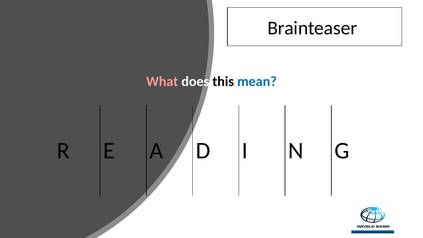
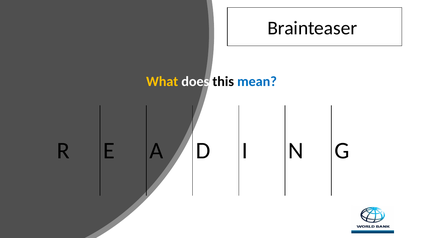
What colour: pink -> yellow
